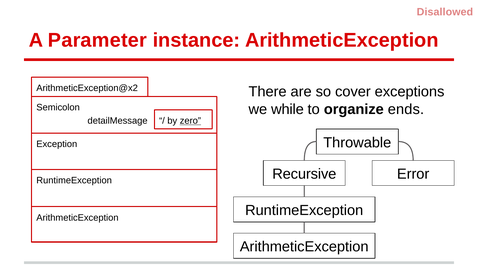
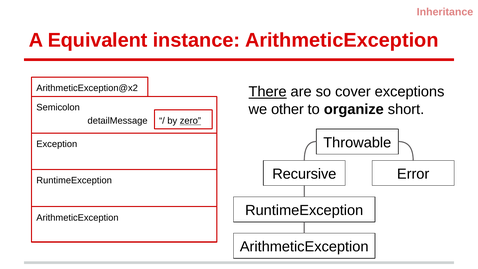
Disallowed: Disallowed -> Inheritance
Parameter: Parameter -> Equivalent
There underline: none -> present
while: while -> other
ends: ends -> short
